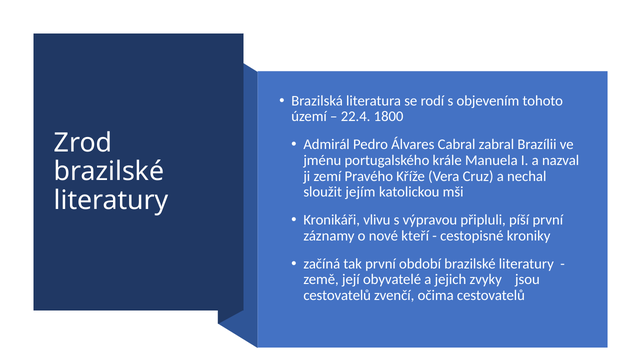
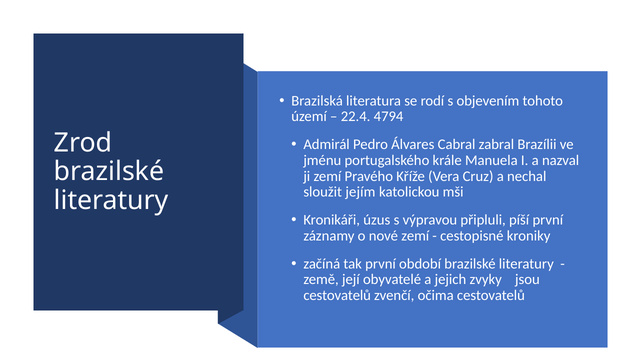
1800: 1800 -> 4794
vlivu: vlivu -> úzus
nové kteří: kteří -> zemí
